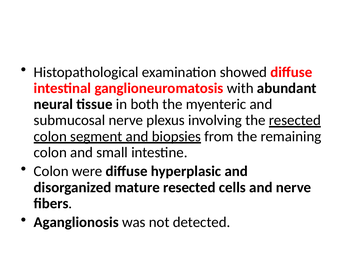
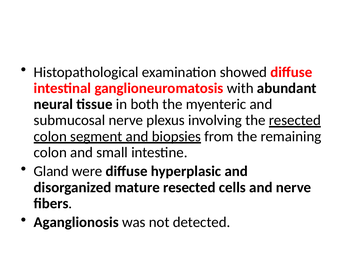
Colon at (51, 172): Colon -> Gland
